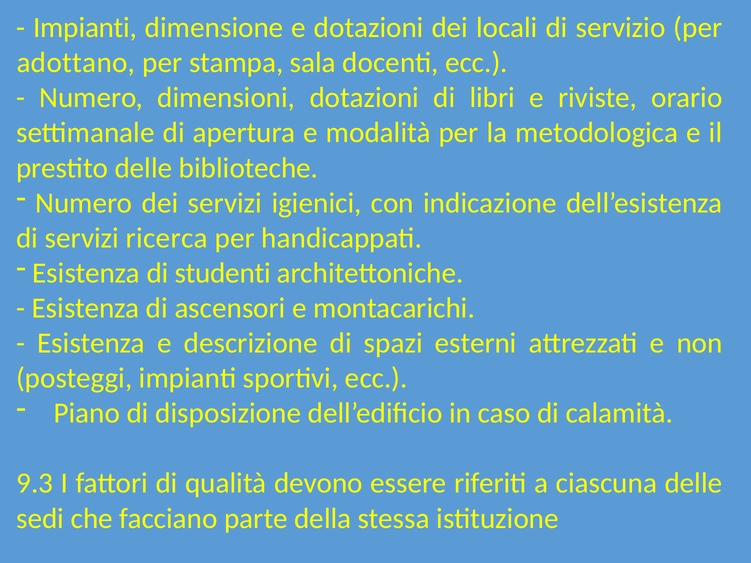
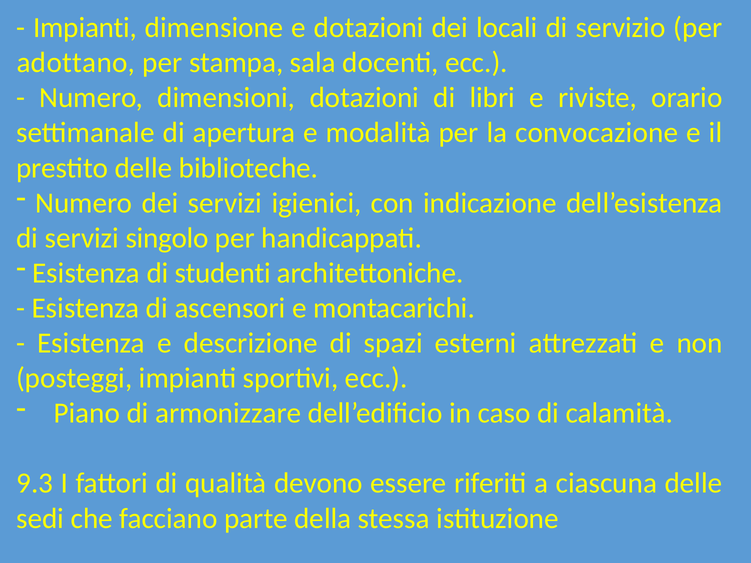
metodologica: metodologica -> convocazione
ricerca: ricerca -> singolo
disposizione: disposizione -> armonizzare
